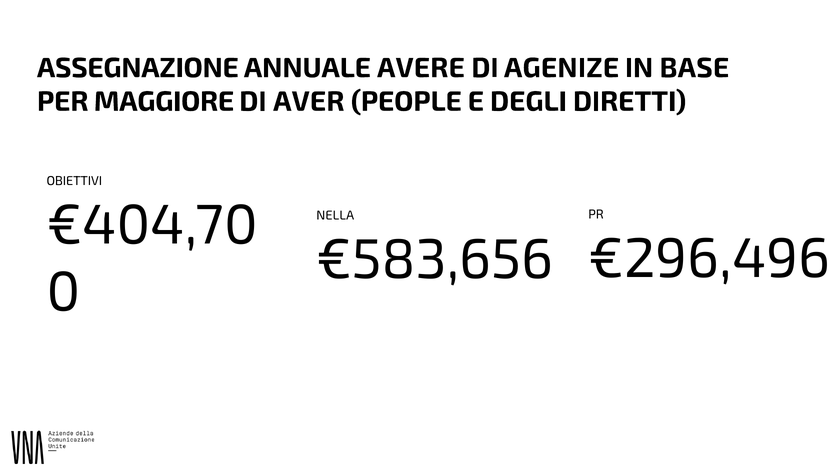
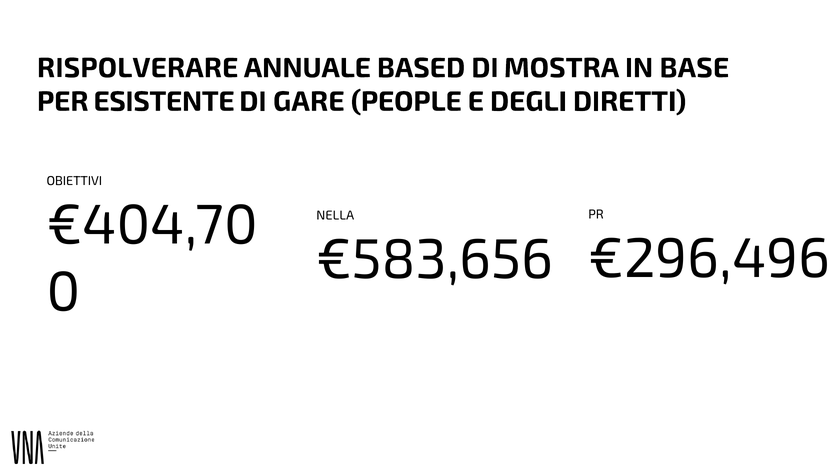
ASSEGNAZIONE: ASSEGNAZIONE -> RISPOLVERARE
AVERE: AVERE -> BASED
AGENIZE: AGENIZE -> MOSTRA
MAGGIORE: MAGGIORE -> ESISTENTE
AVER: AVER -> GARE
